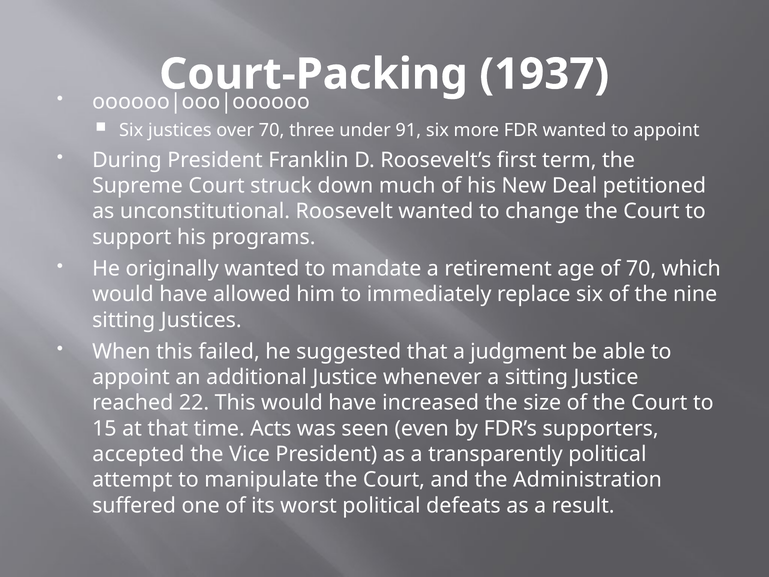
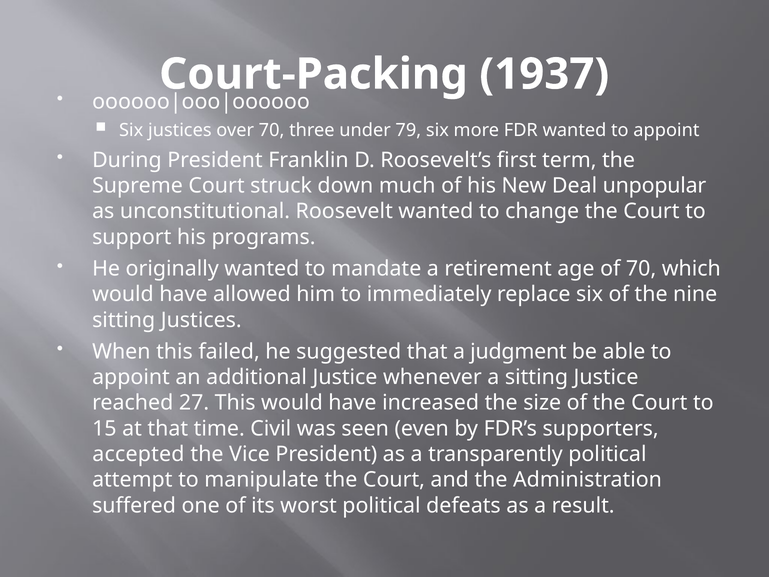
91: 91 -> 79
petitioned: petitioned -> unpopular
22: 22 -> 27
Acts: Acts -> Civil
